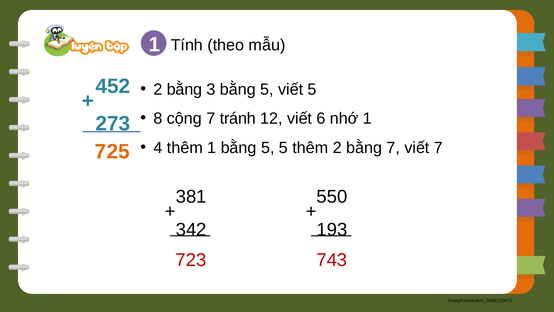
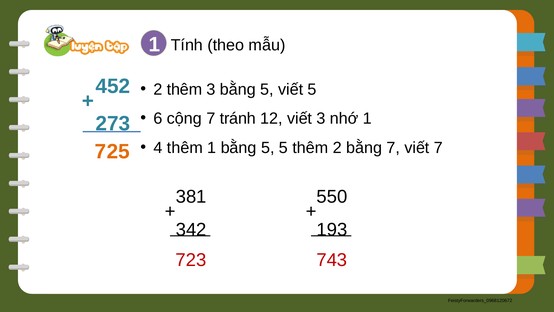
bằng at (185, 89): bằng -> thêm
8: 8 -> 6
viết 6: 6 -> 3
